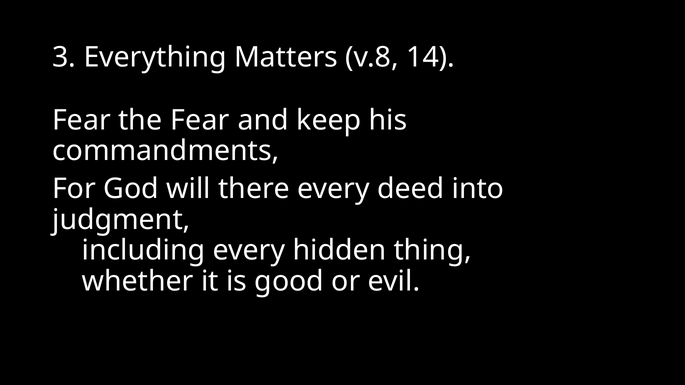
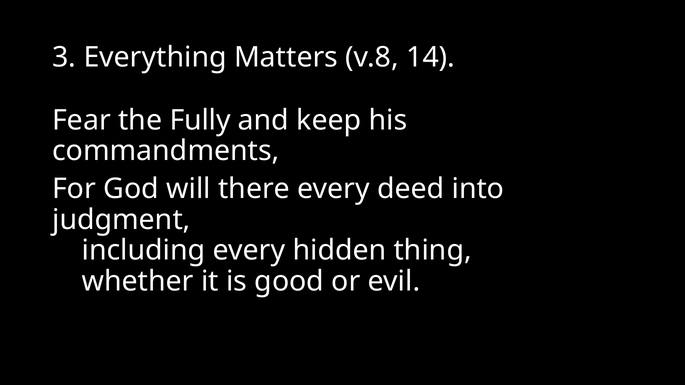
the Fear: Fear -> Fully
